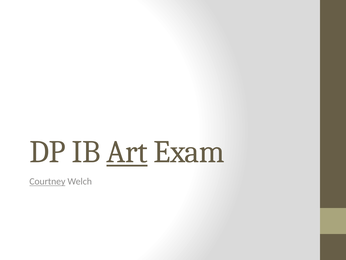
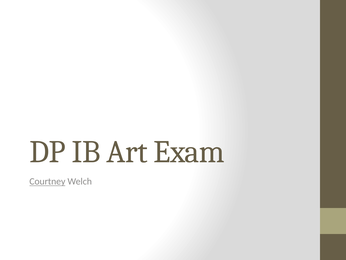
Art underline: present -> none
